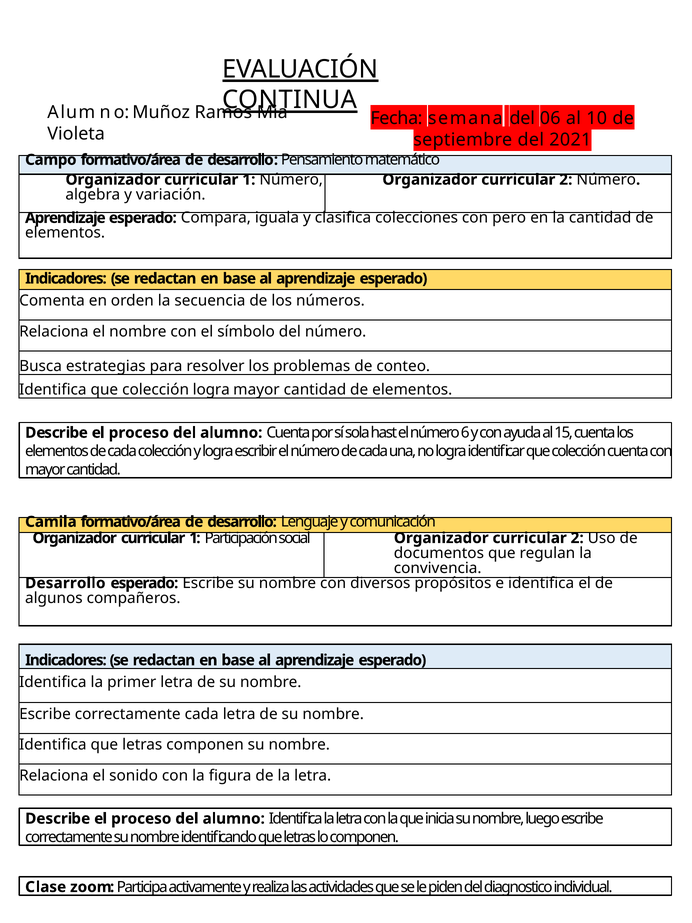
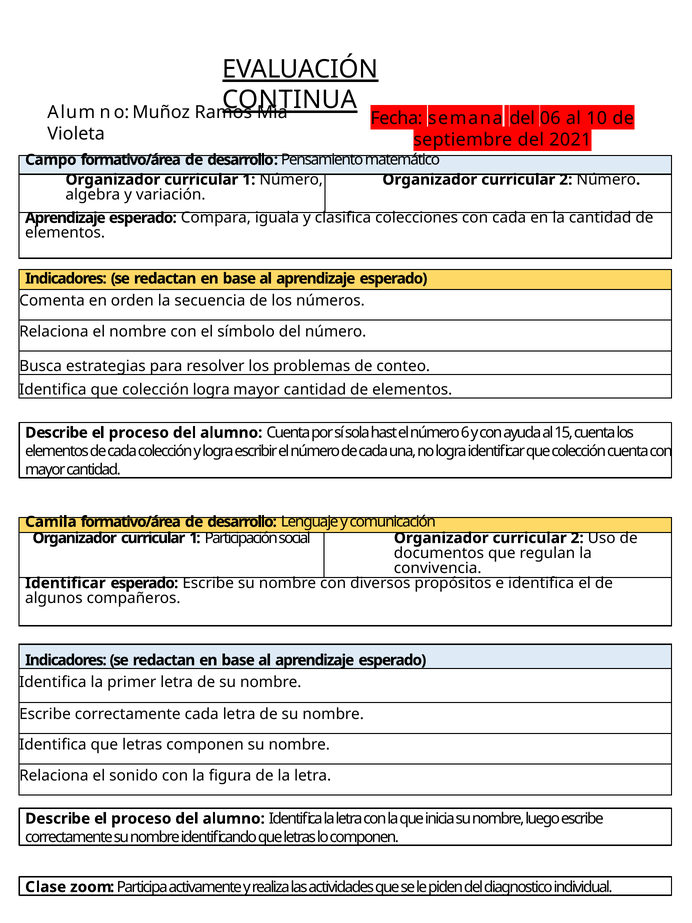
con pero: pero -> cada
Desarrollo at (65, 583): Desarrollo -> Identificar
